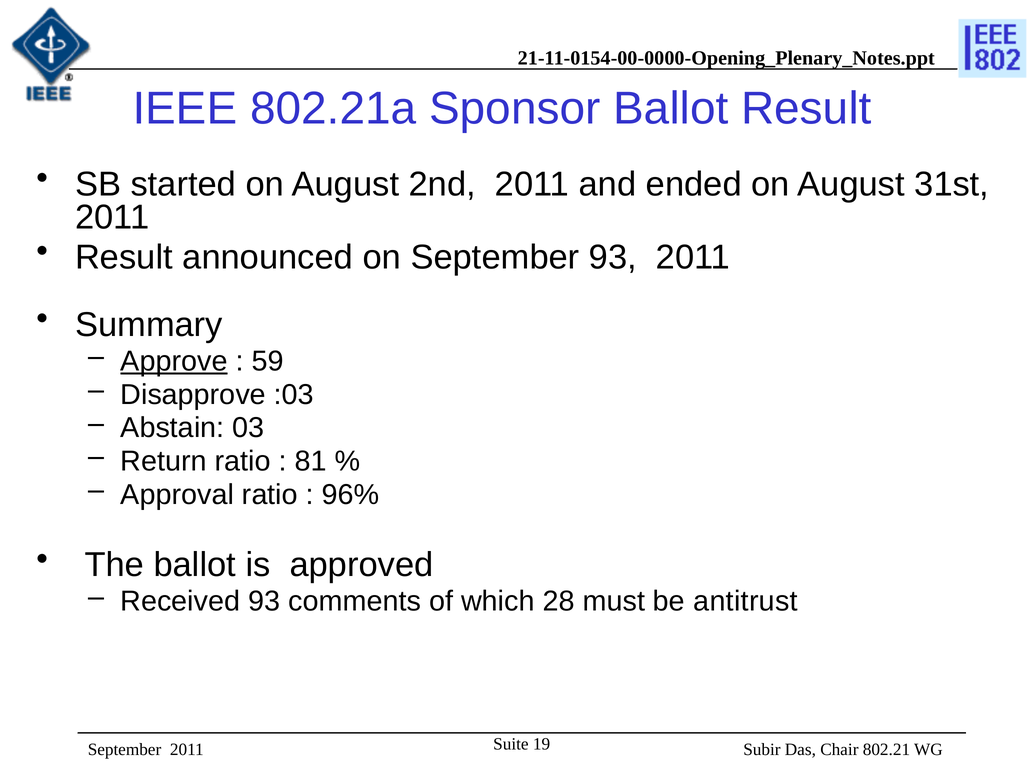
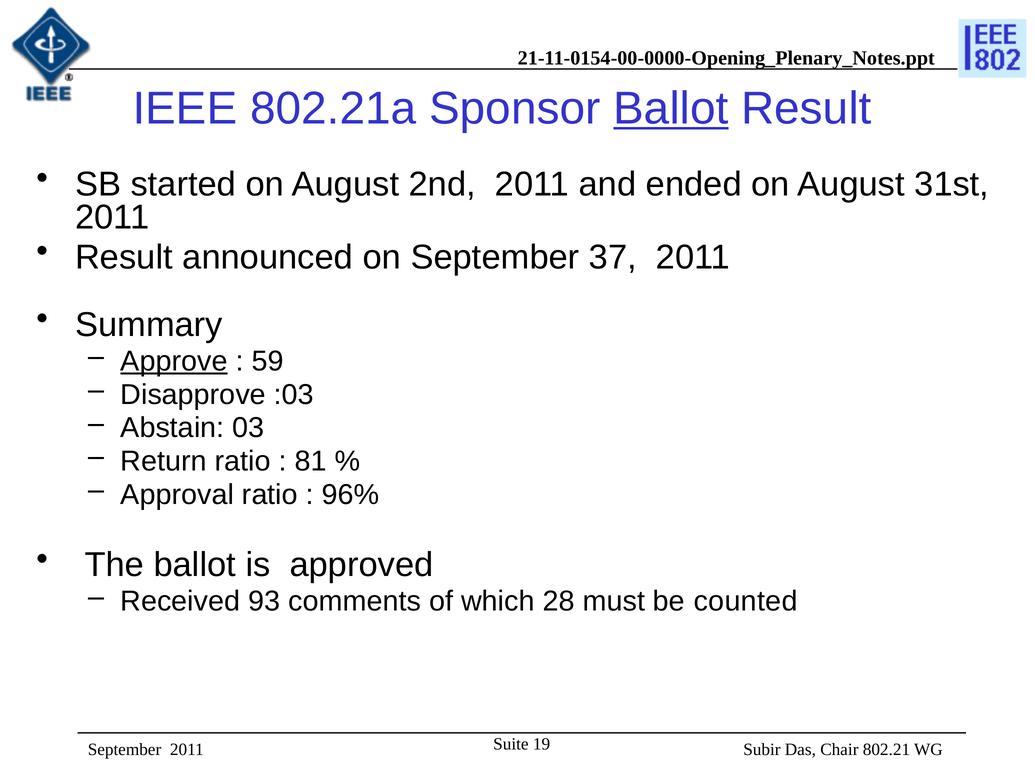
Ballot at (671, 109) underline: none -> present
September 93: 93 -> 37
antitrust: antitrust -> counted
